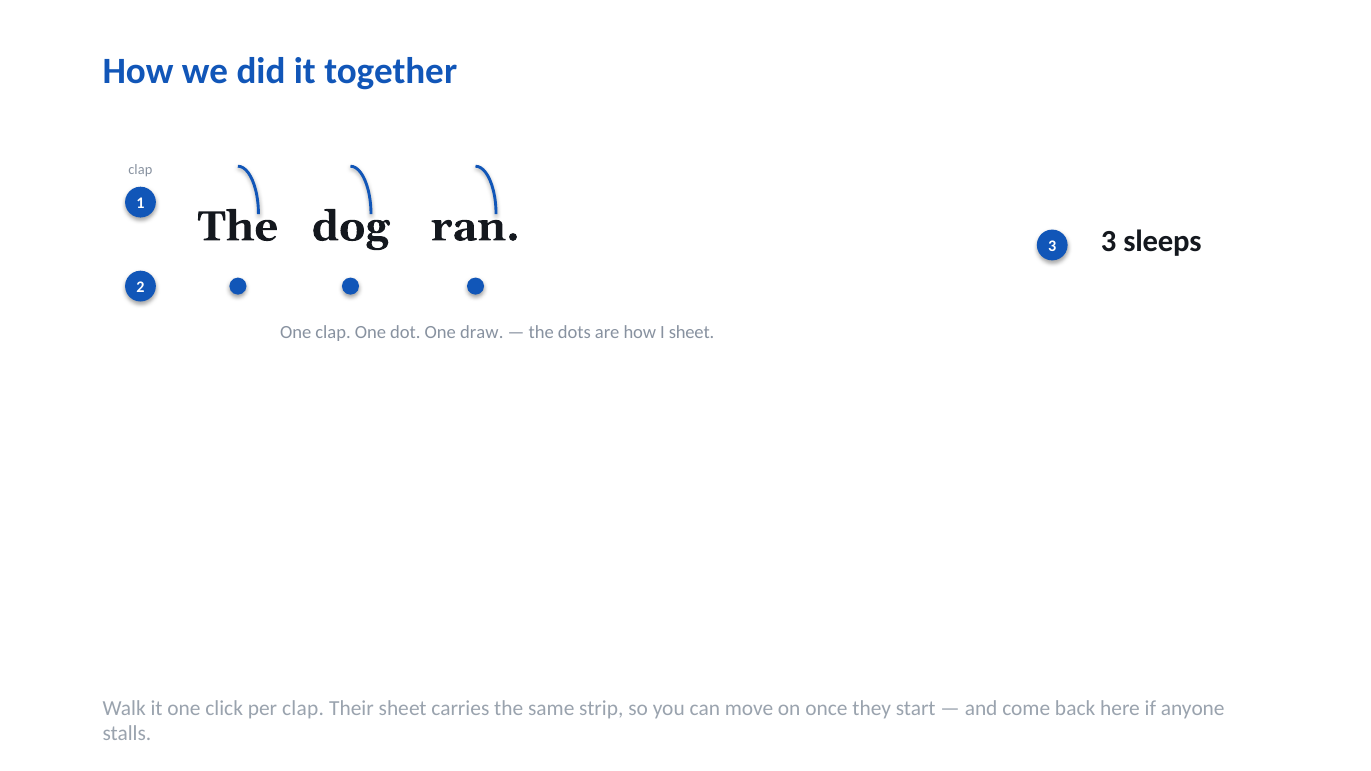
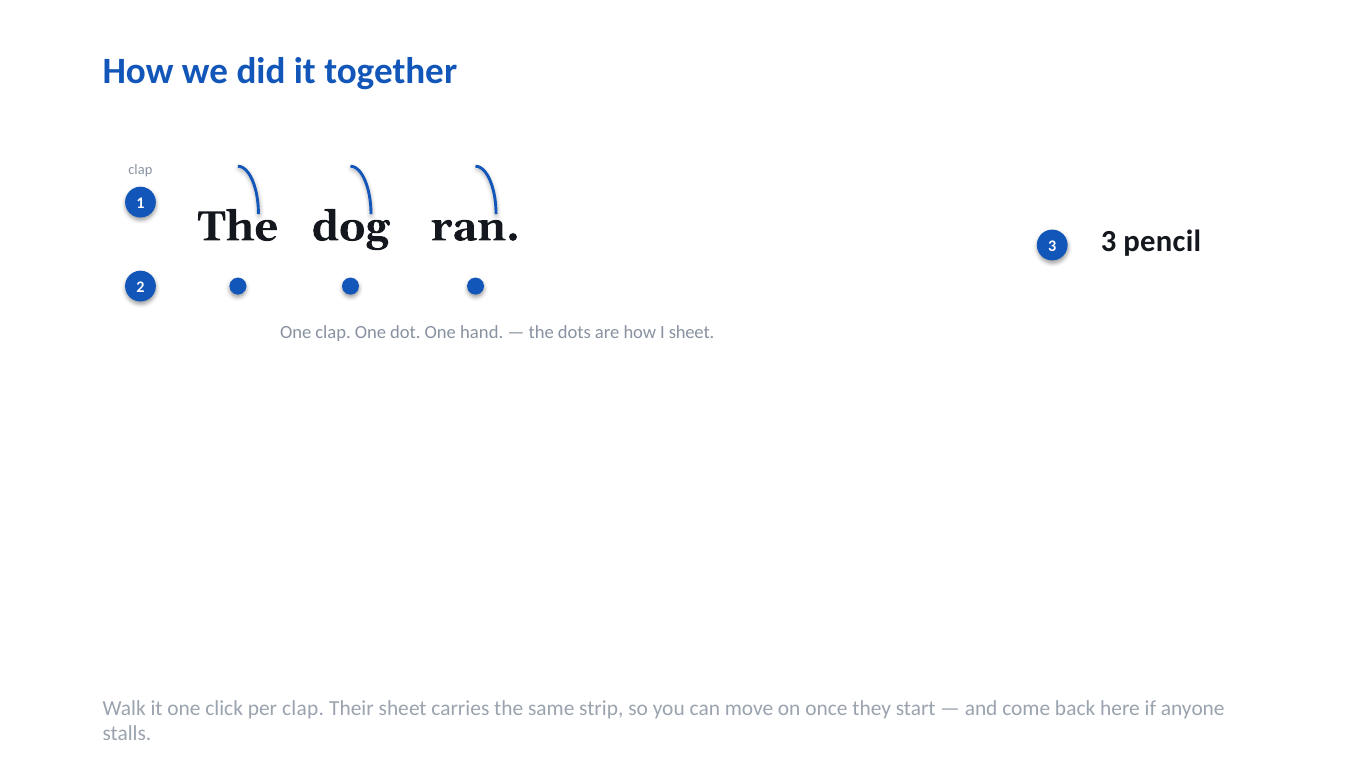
sleeps: sleeps -> pencil
draw: draw -> hand
